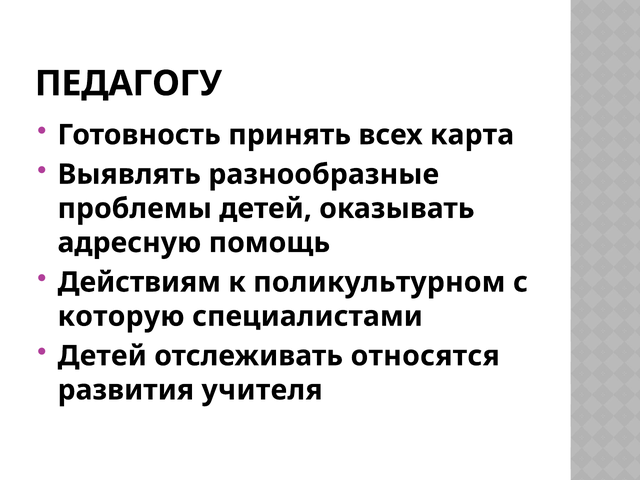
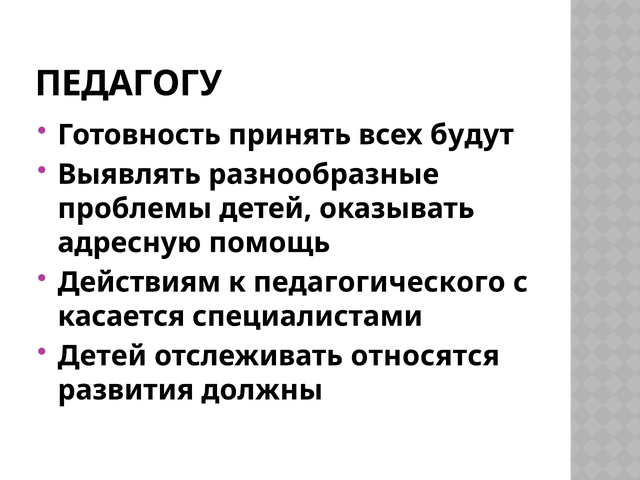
карта: карта -> будут
поликультурном: поликультурном -> педагогического
которую: которую -> касается
учителя: учителя -> должны
